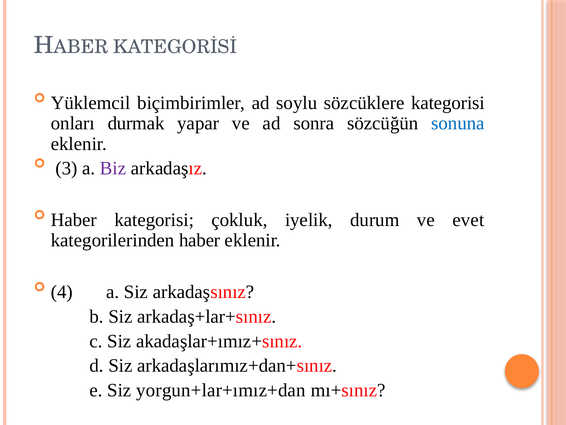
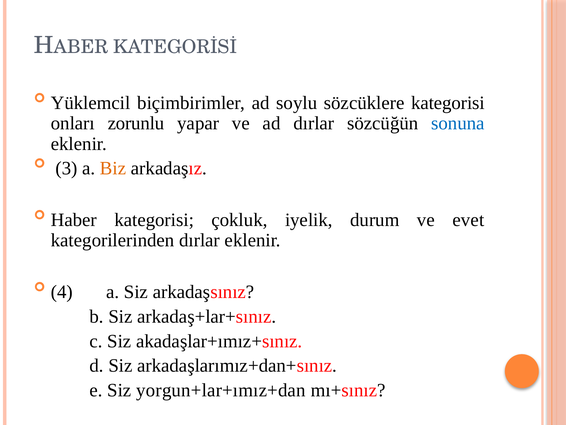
durmak: durmak -> zorunlu
ad sonra: sonra -> dırlar
Biz colour: purple -> orange
kategorilerinden haber: haber -> dırlar
